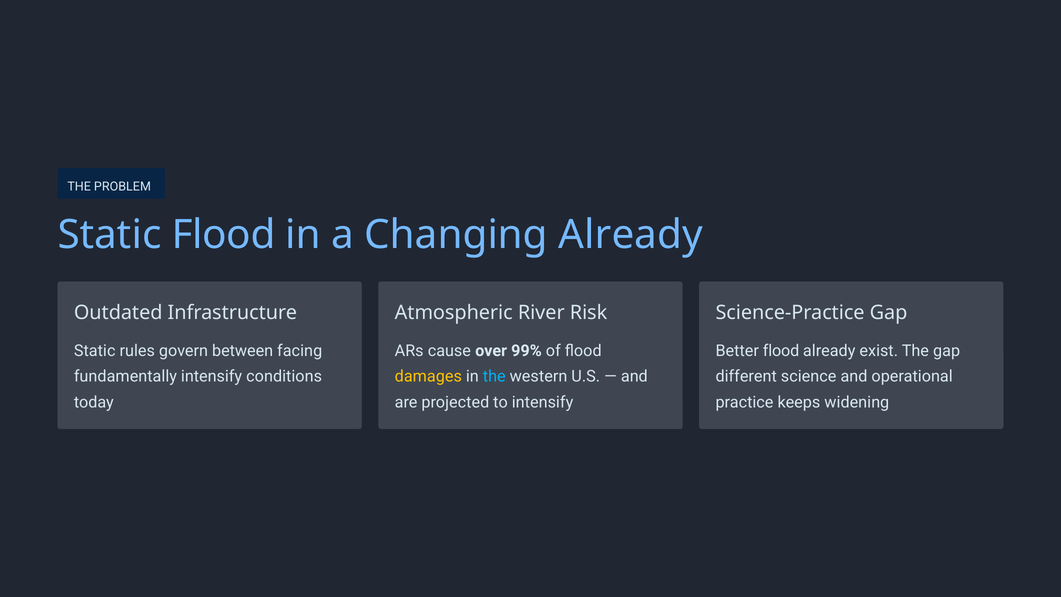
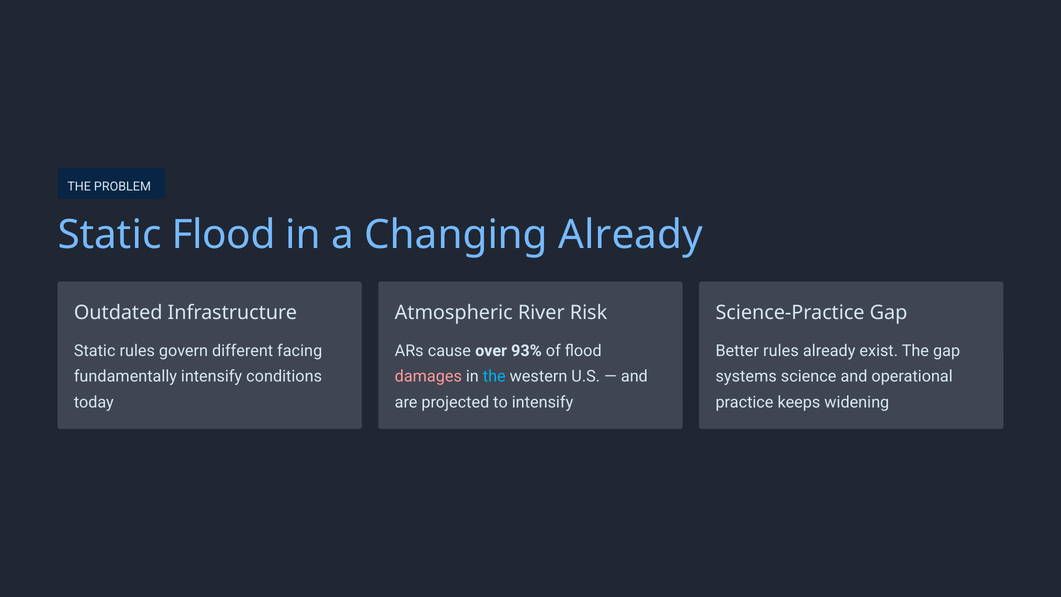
between: between -> different
99%: 99% -> 93%
Better flood: flood -> rules
damages colour: yellow -> pink
different: different -> systems
